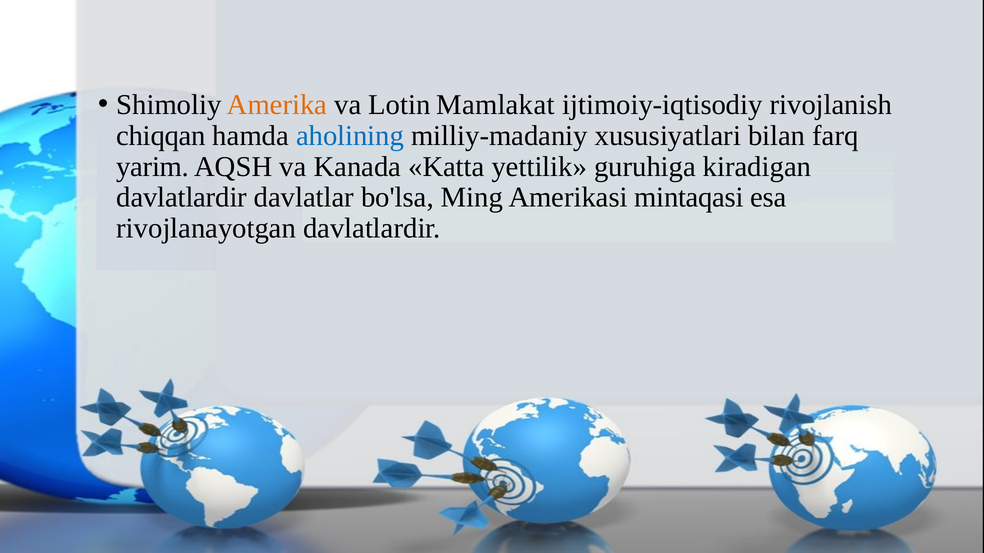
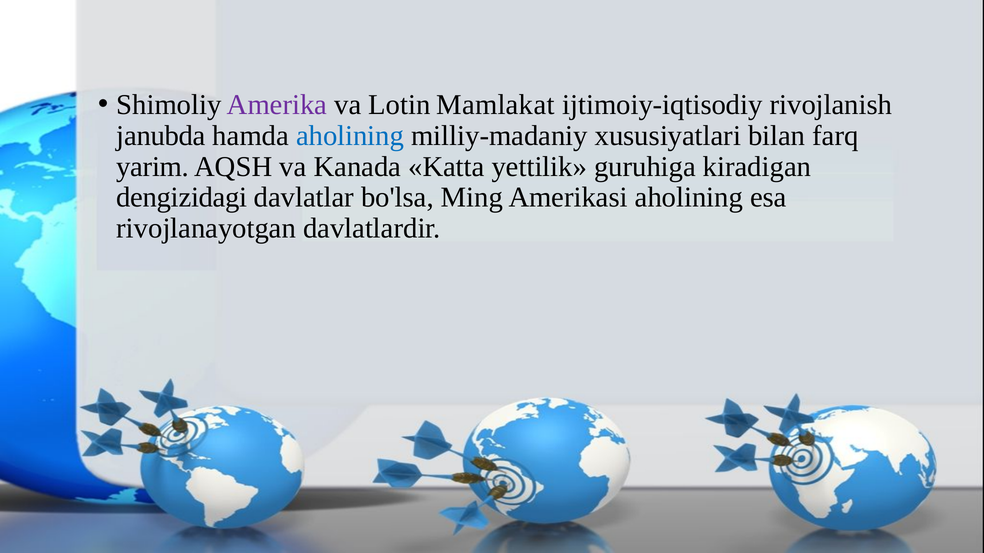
Amerika colour: orange -> purple
chiqqan: chiqqan -> janubda
davlatlardir at (182, 198): davlatlardir -> dengizidagi
Amerikasi mintaqasi: mintaqasi -> aholining
